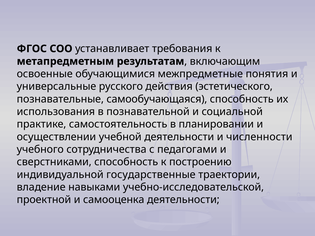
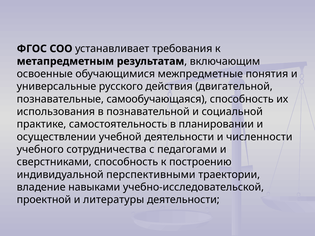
эстетического: эстетического -> двигательной
государственные: государственные -> перспективными
самооценка: самооценка -> литературы
